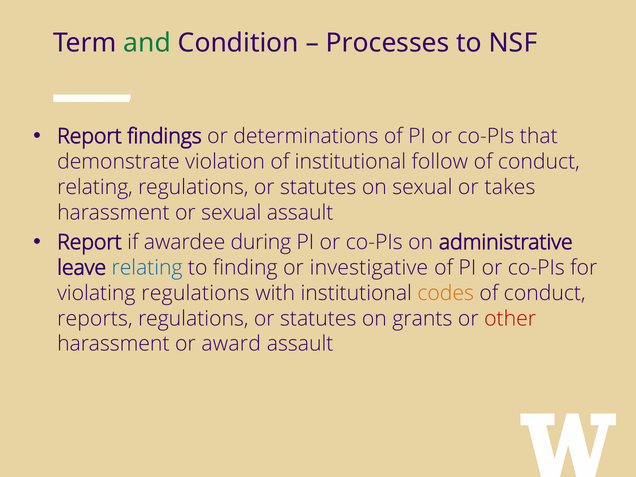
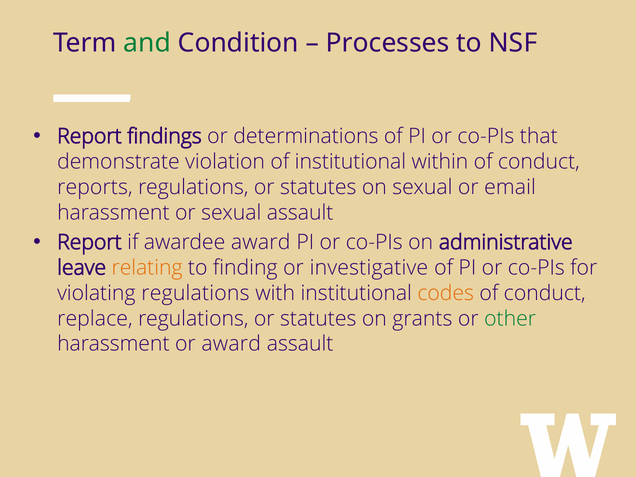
follow: follow -> within
relating at (95, 187): relating -> reports
takes: takes -> email
awardee during: during -> award
relating at (147, 268) colour: blue -> orange
reports: reports -> replace
other colour: red -> green
